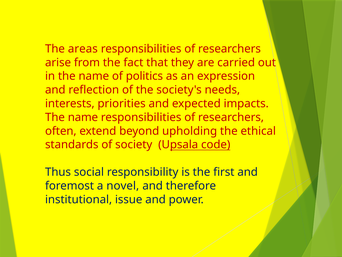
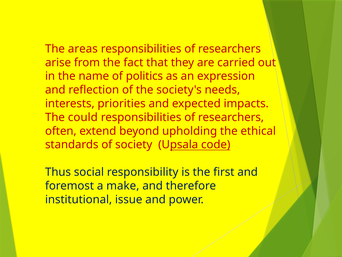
name at (83, 117): name -> could
novel: novel -> make
